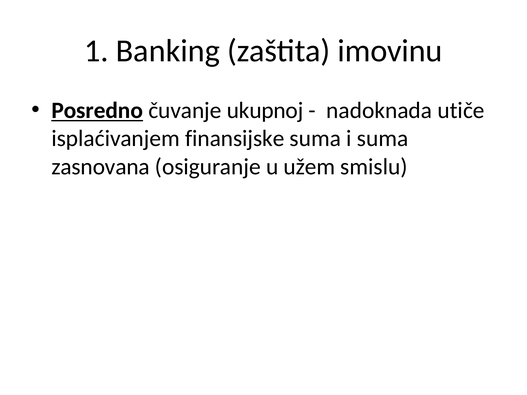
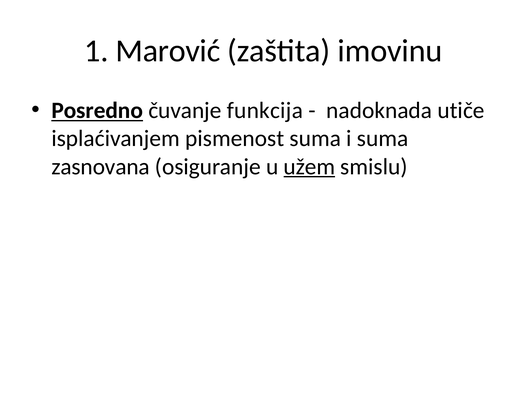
Banking: Banking -> Marović
ukupnoj: ukupnoj -> funkcija
finansijske: finansijske -> pismenost
užem underline: none -> present
